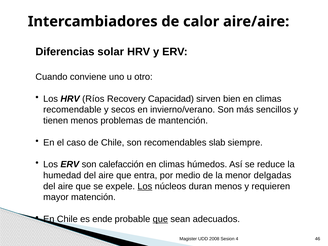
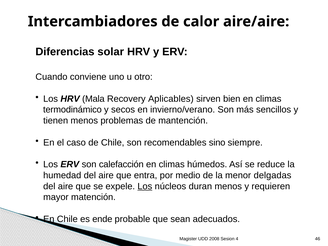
Ríos: Ríos -> Mala
Capacidad: Capacidad -> Aplicables
recomendable: recomendable -> termodinámico
slab: slab -> sino
que at (160, 219) underline: present -> none
